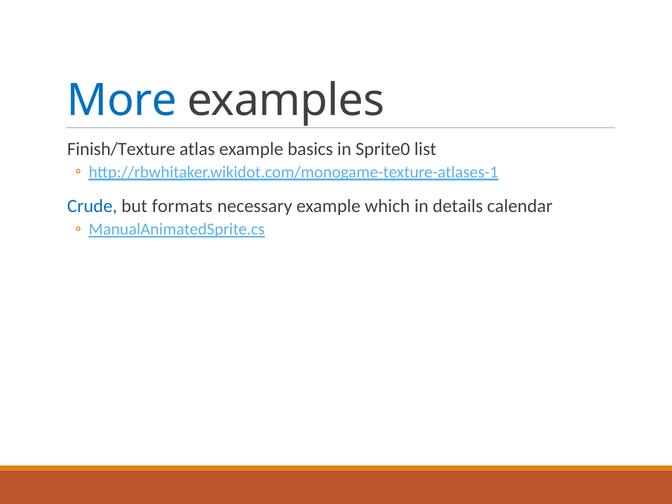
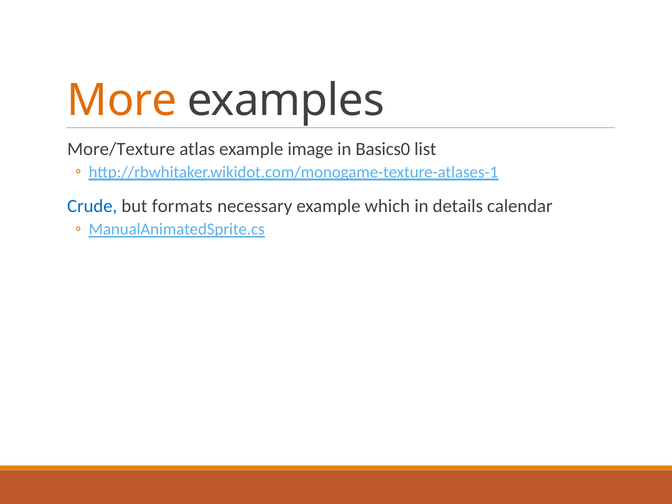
More colour: blue -> orange
Finish/Texture: Finish/Texture -> More/Texture
basics: basics -> image
Sprite0: Sprite0 -> Basics0
